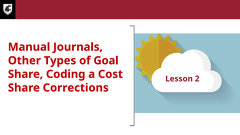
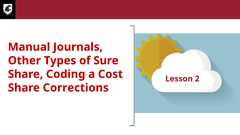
Goal: Goal -> Sure
